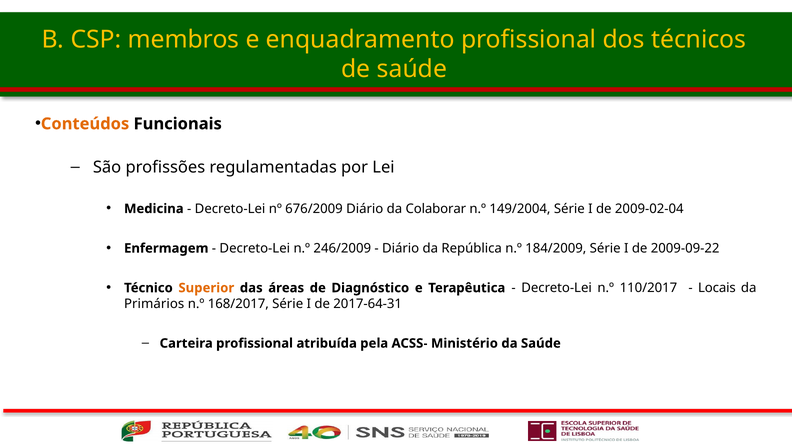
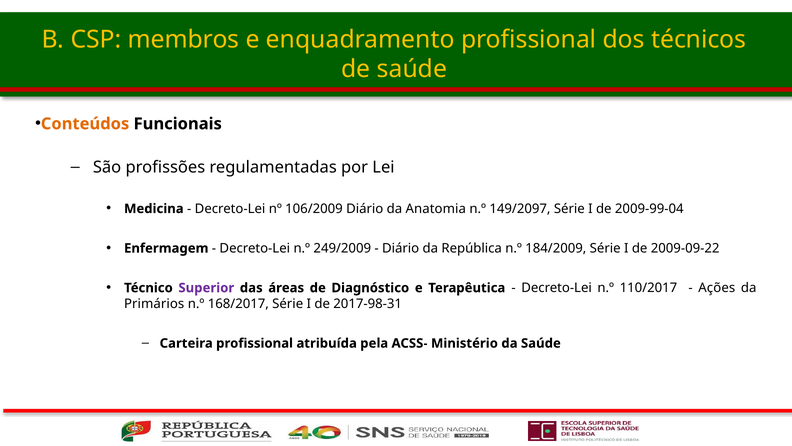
676/2009: 676/2009 -> 106/2009
Colaborar: Colaborar -> Anatomia
149/2004: 149/2004 -> 149/2097
2009-02-04: 2009-02-04 -> 2009-99-04
246/2009: 246/2009 -> 249/2009
Superior colour: orange -> purple
Locais: Locais -> Ações
2017-64-31: 2017-64-31 -> 2017-98-31
